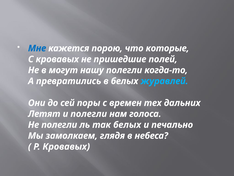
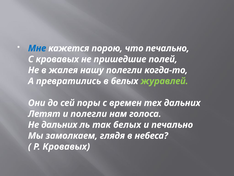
что которые: которые -> печально
могут: могут -> жалея
журавлей colour: light blue -> light green
Не полегли: полегли -> дальних
